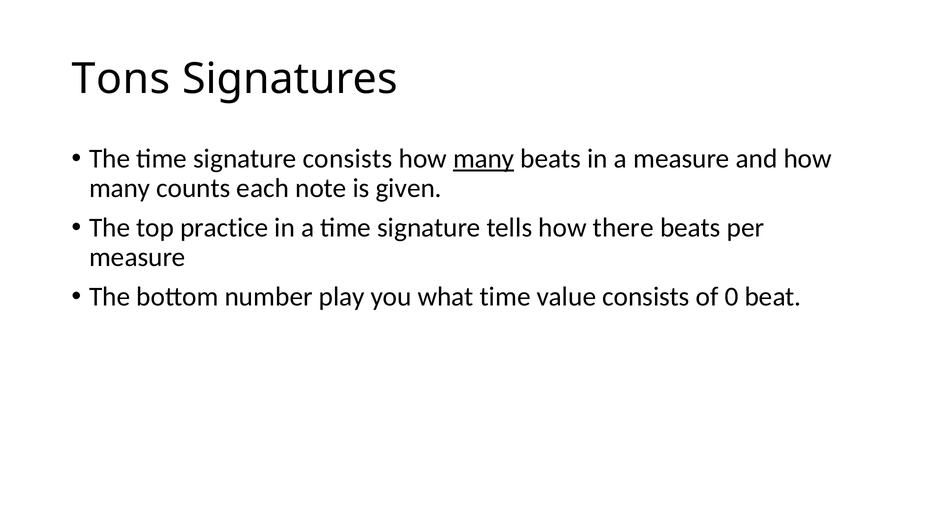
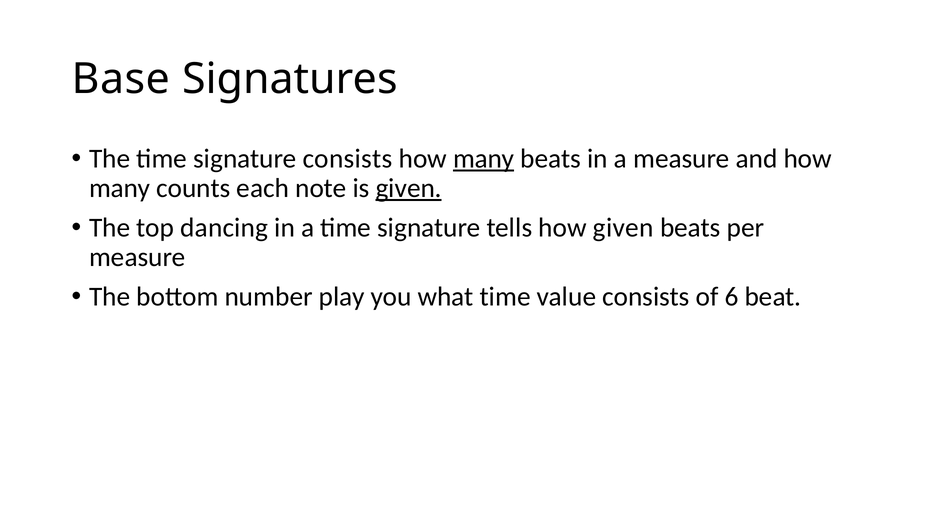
Tons: Tons -> Base
given at (409, 188) underline: none -> present
practice: practice -> dancing
how there: there -> given
0: 0 -> 6
